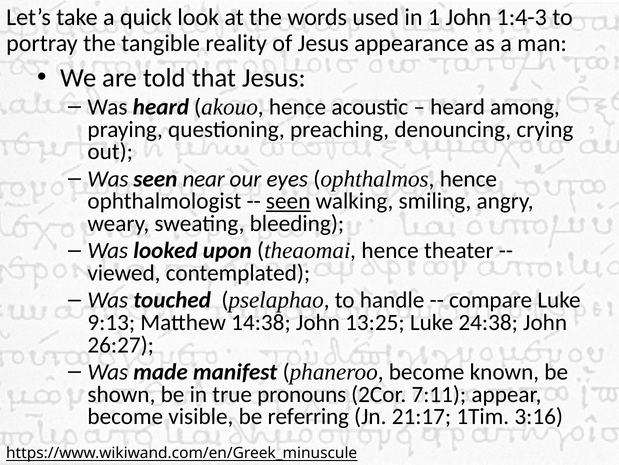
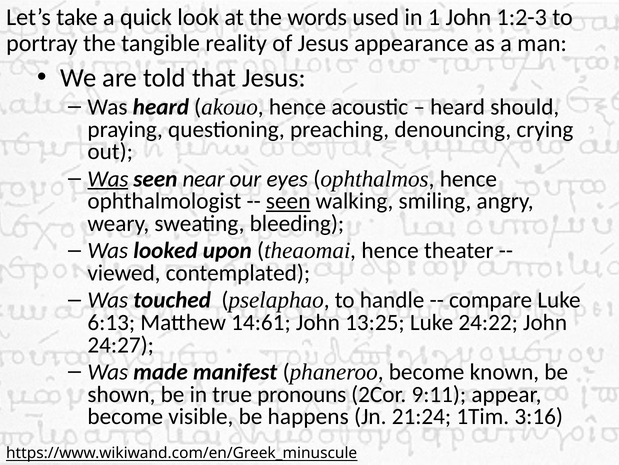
1:4-3: 1:4-3 -> 1:2-3
among: among -> should
Was at (108, 179) underline: none -> present
9:13: 9:13 -> 6:13
14:38: 14:38 -> 14:61
24:38: 24:38 -> 24:22
26:27: 26:27 -> 24:27
7:11: 7:11 -> 9:11
referring: referring -> happens
21:17: 21:17 -> 21:24
